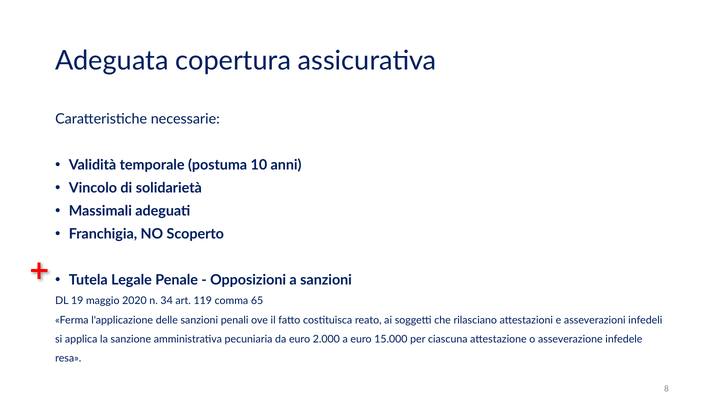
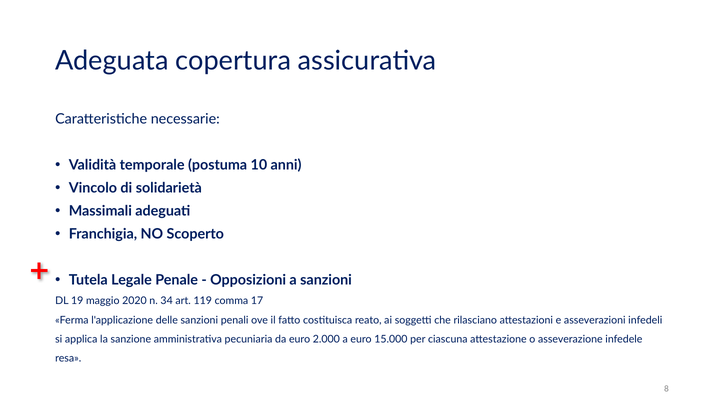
65: 65 -> 17
